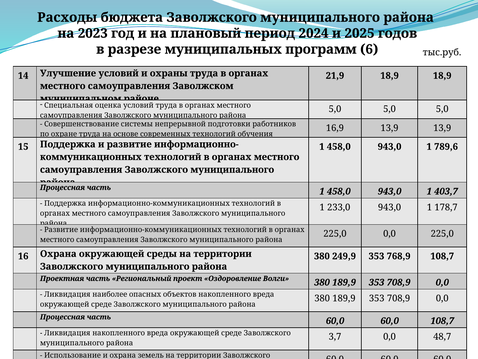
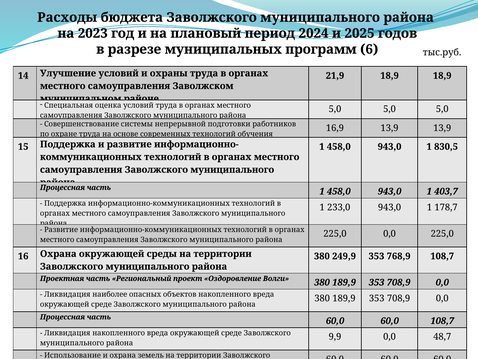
789,6: 789,6 -> 830,5
3,7: 3,7 -> 9,9
